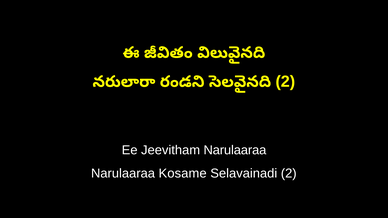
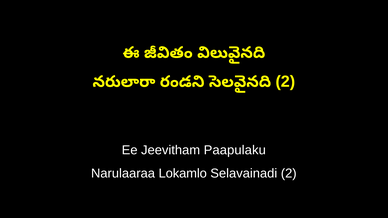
Jeevitham Narulaaraa: Narulaaraa -> Paapulaku
Kosame: Kosame -> Lokamlo
